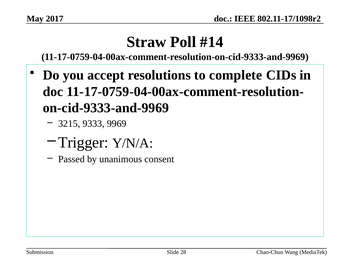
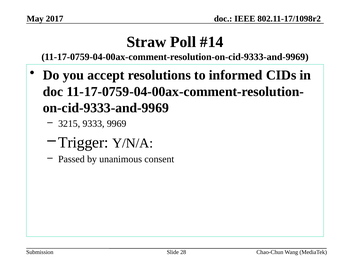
complete: complete -> informed
